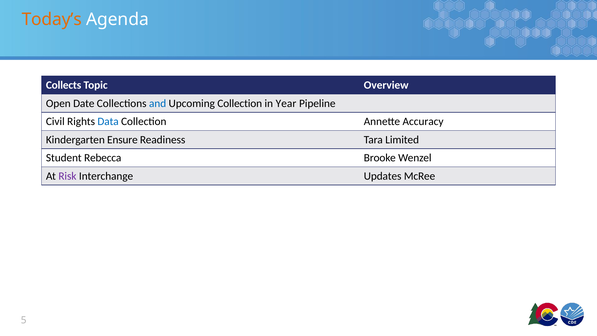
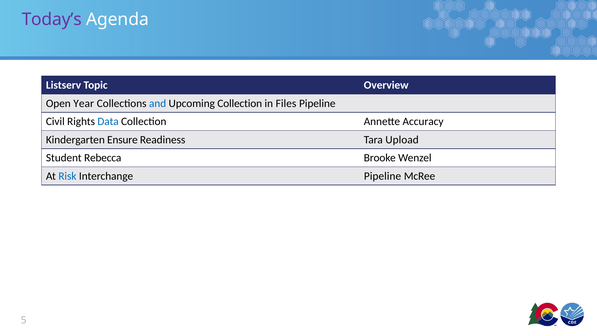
Today’s colour: orange -> purple
Collects: Collects -> Listserv
Date: Date -> Year
Year: Year -> Files
Limited: Limited -> Upload
Risk colour: purple -> blue
Interchange Updates: Updates -> Pipeline
